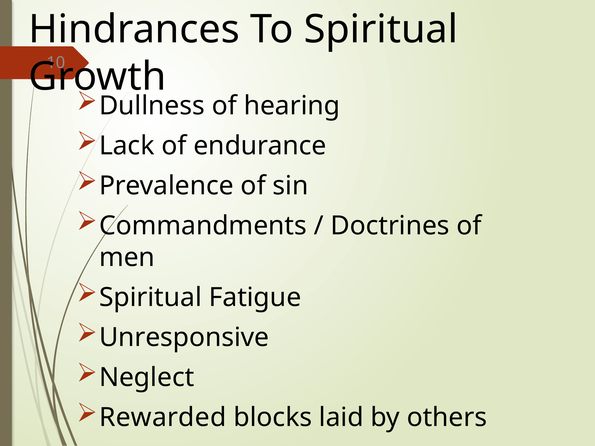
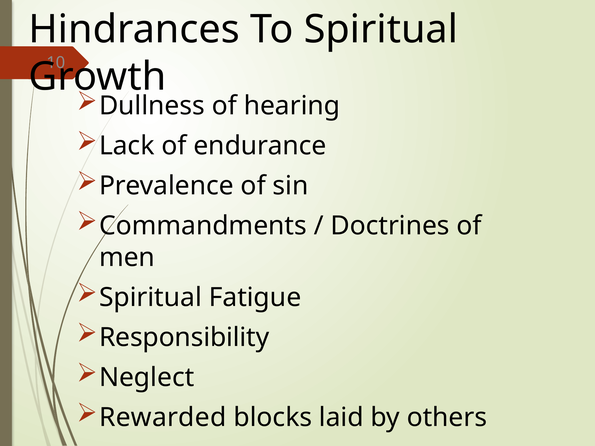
Unresponsive: Unresponsive -> Responsibility
